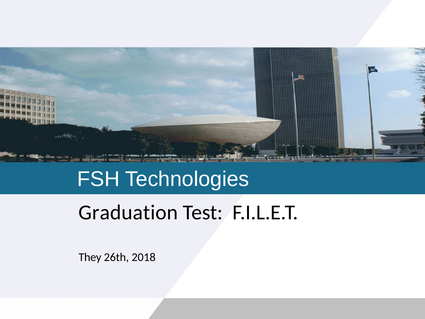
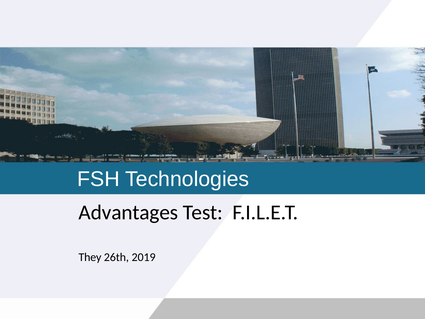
Graduation: Graduation -> Advantages
2018: 2018 -> 2019
